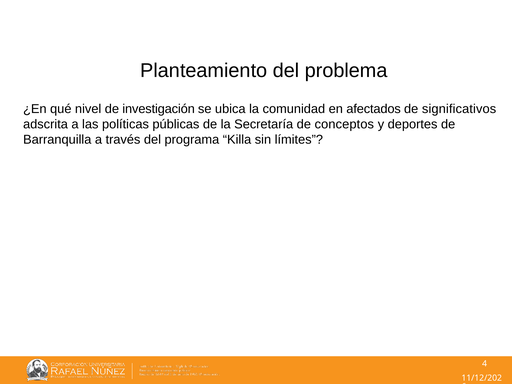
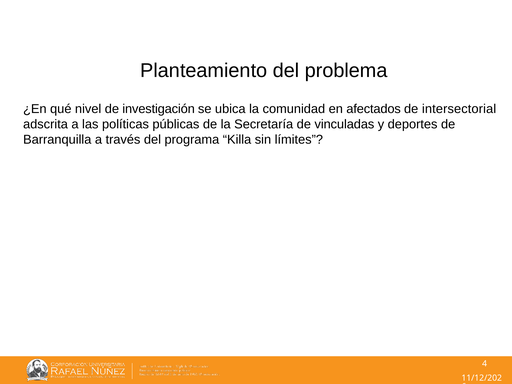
significativos: significativos -> intersectorial
conceptos: conceptos -> vinculadas
